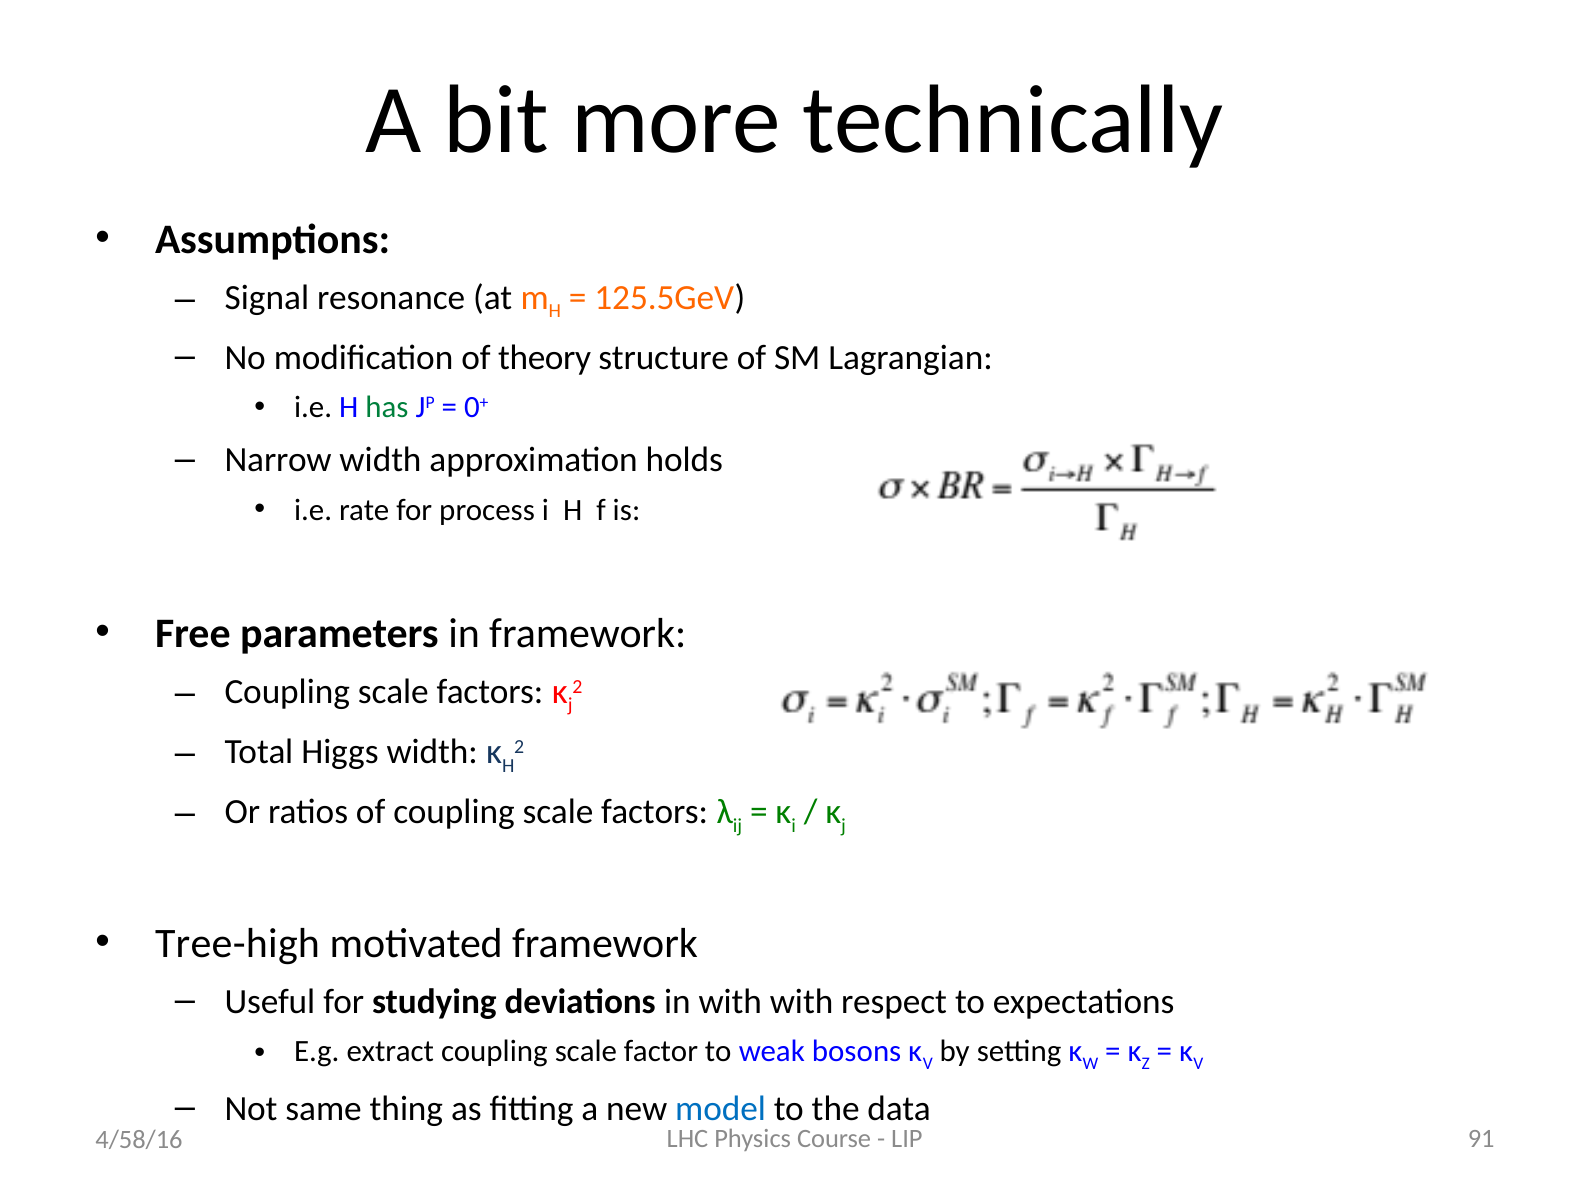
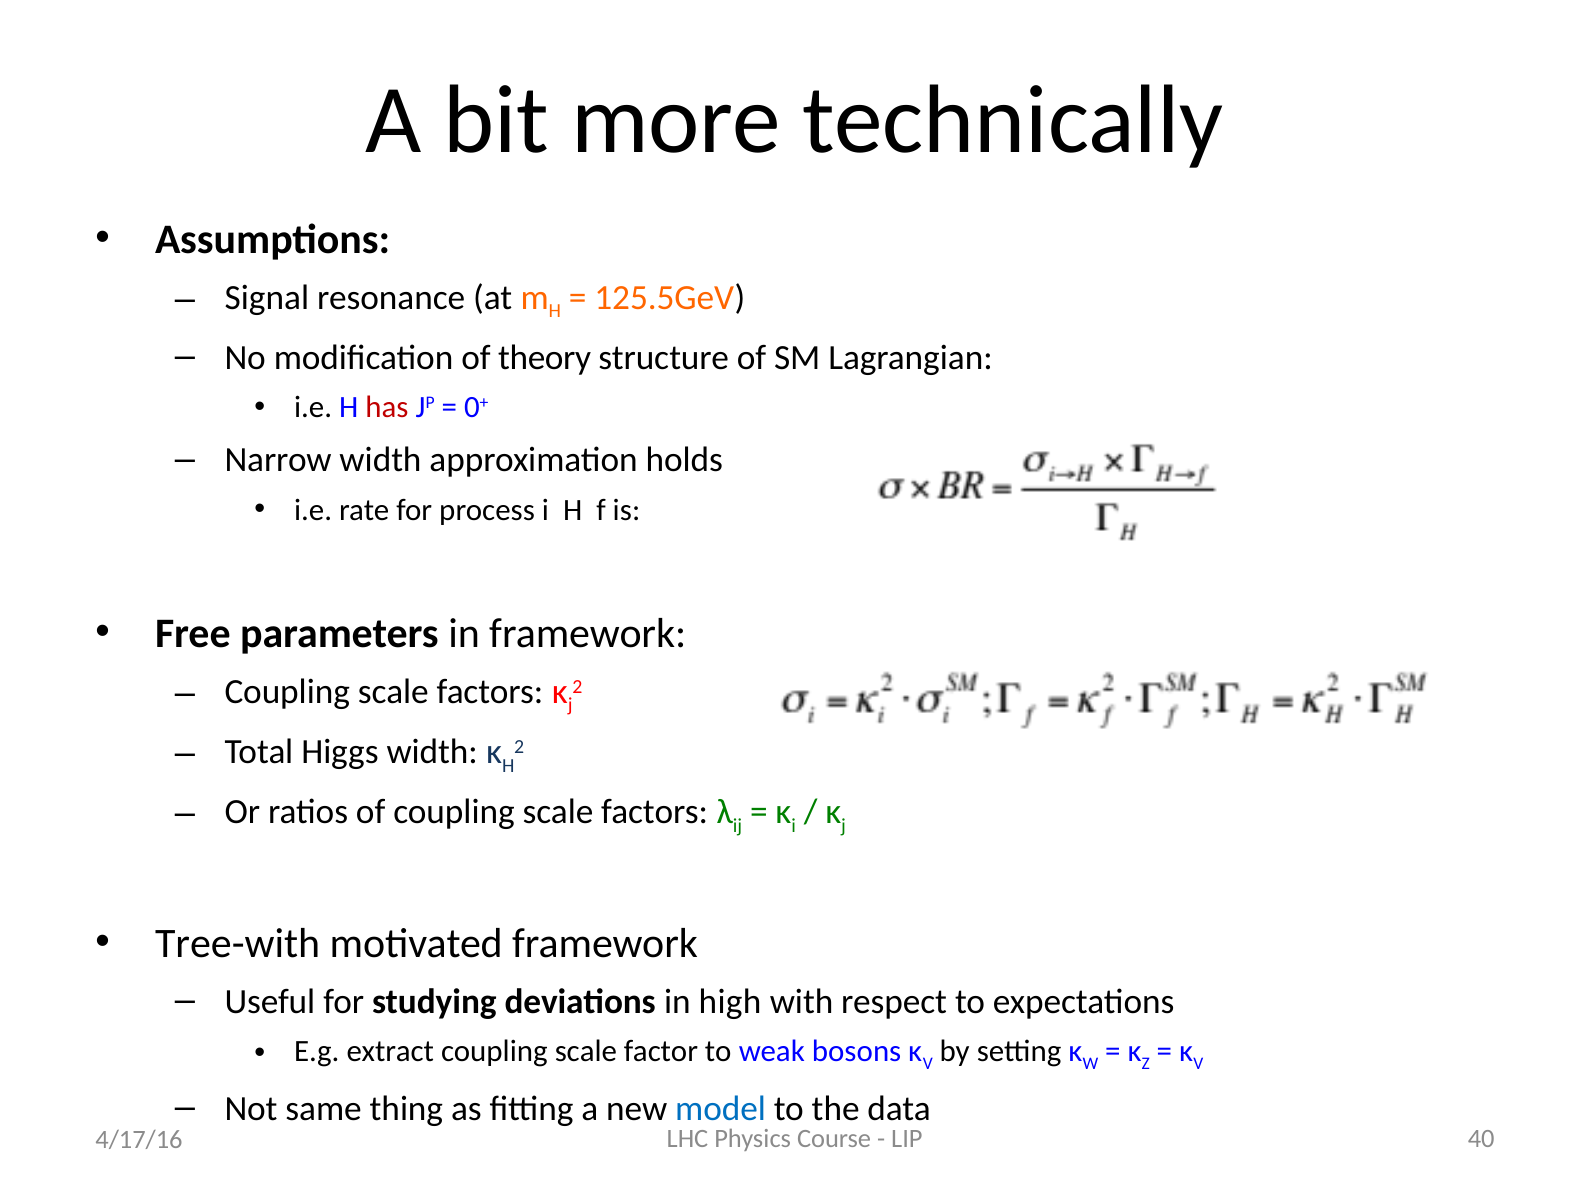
has colour: green -> red
Tree-high: Tree-high -> Tree-with
in with: with -> high
91: 91 -> 40
4/58/16: 4/58/16 -> 4/17/16
